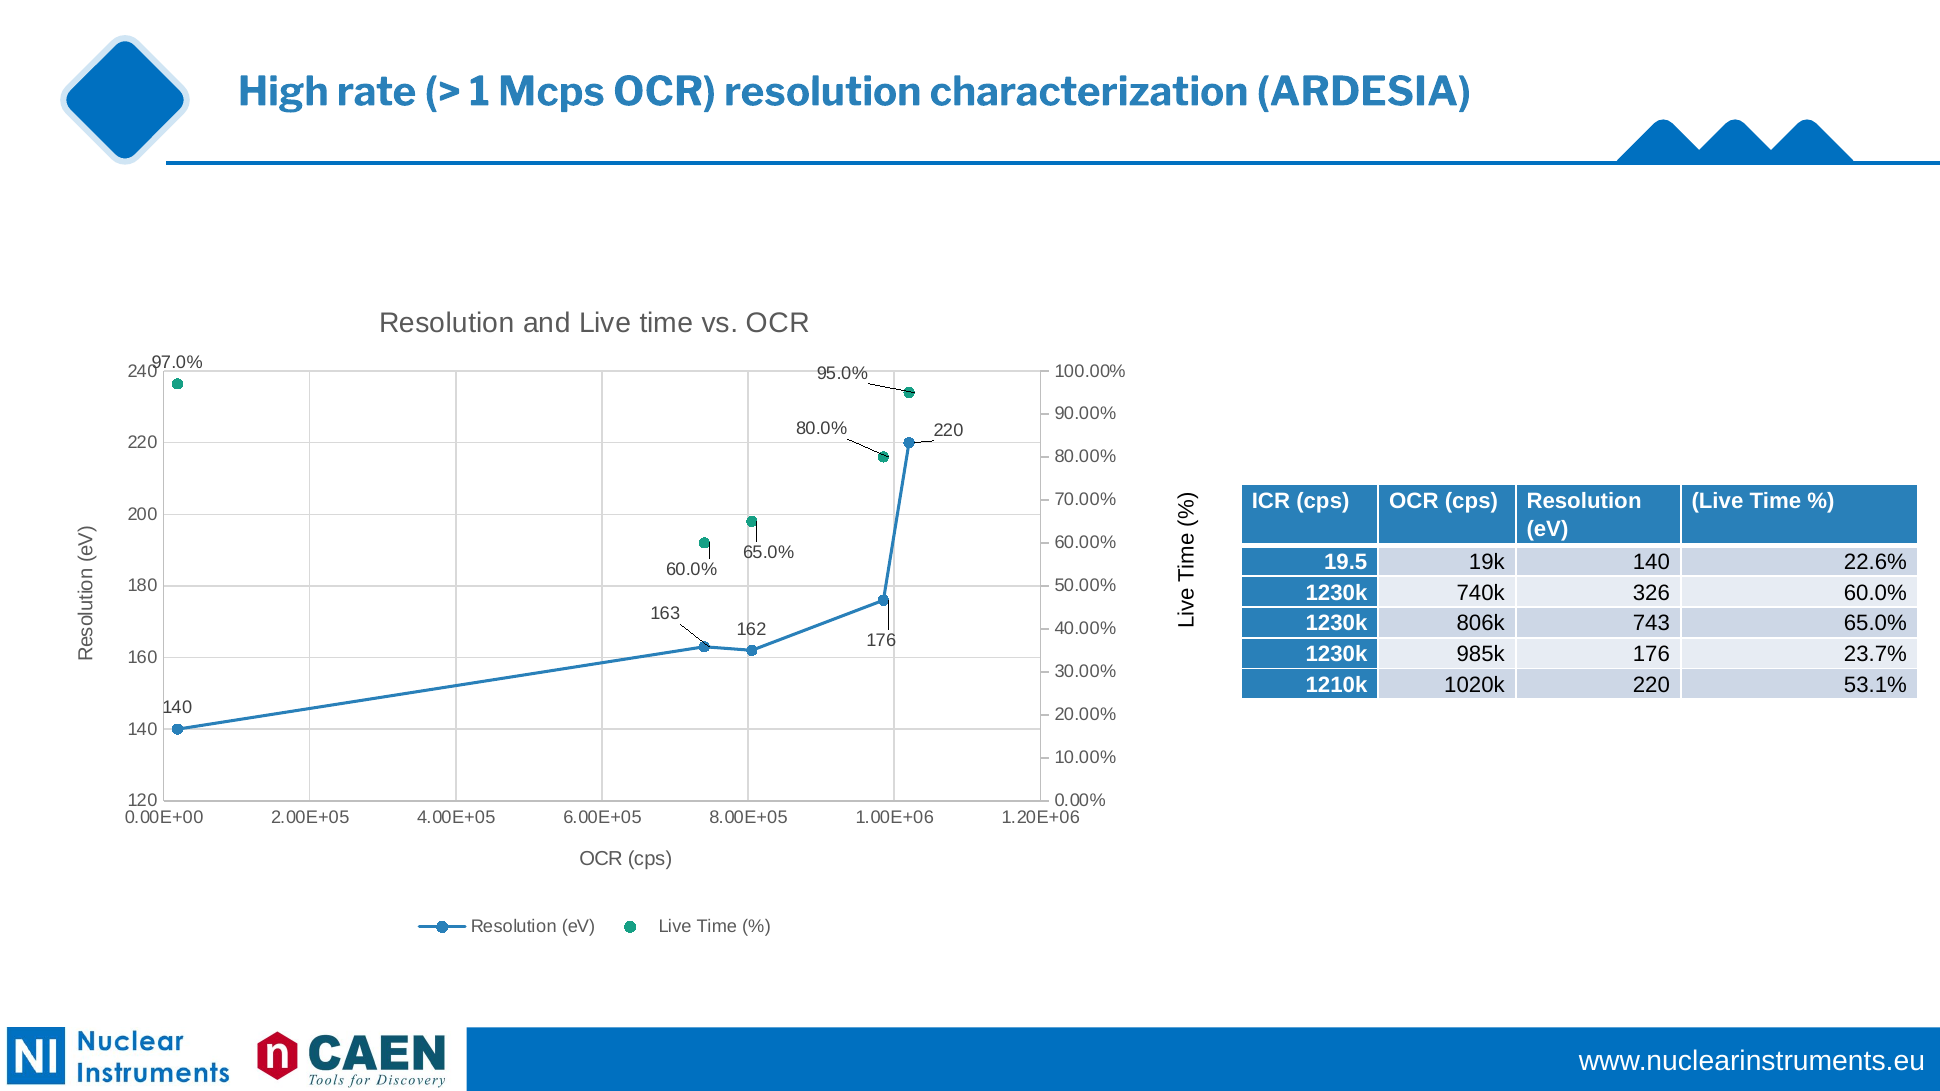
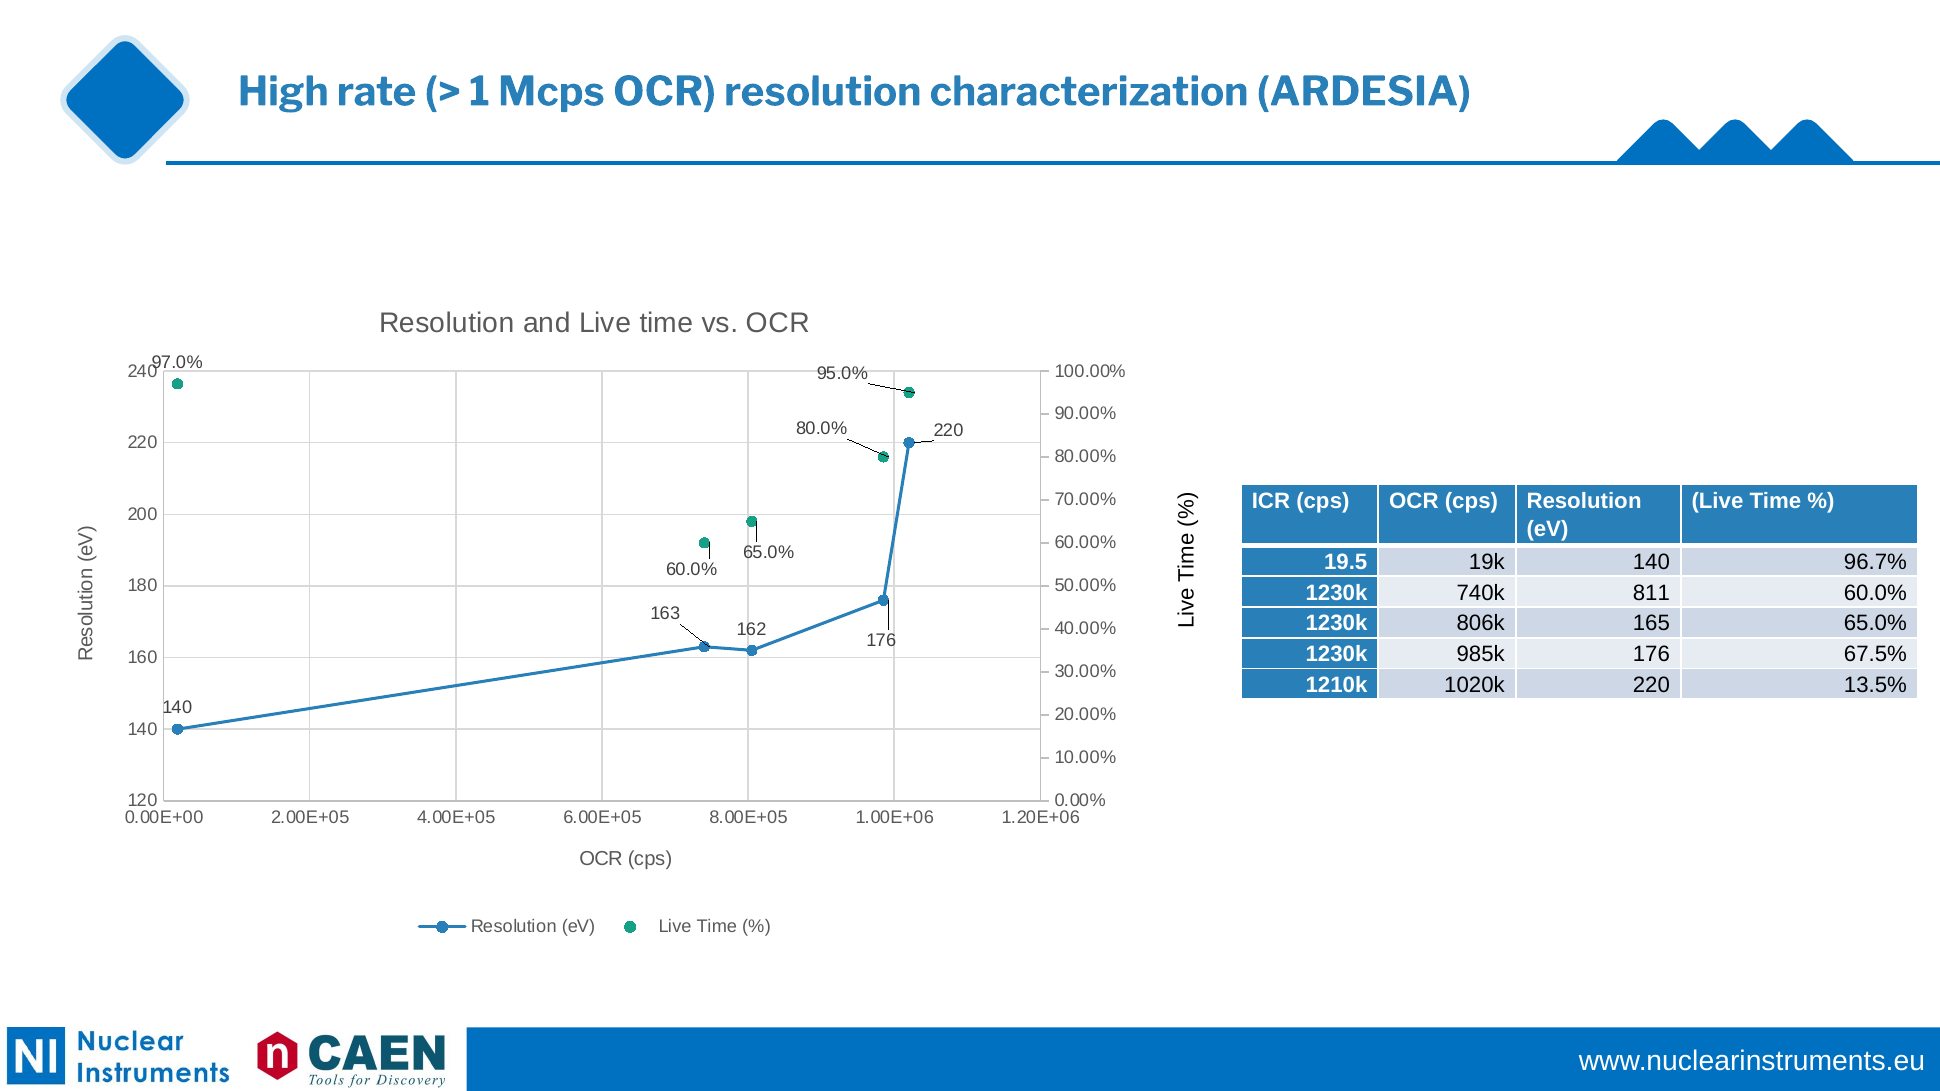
22.6%: 22.6% -> 96.7%
326: 326 -> 811
743: 743 -> 165
23.7%: 23.7% -> 67.5%
53.1%: 53.1% -> 13.5%
